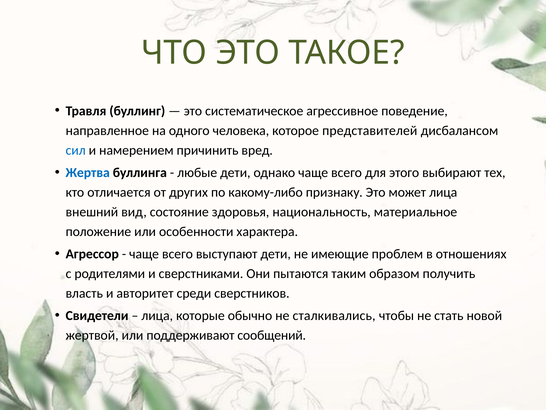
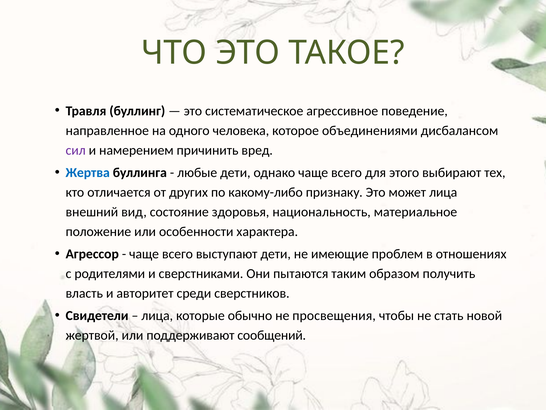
представителей: представителей -> объединениями
сил colour: blue -> purple
сталкивались: сталкивались -> просвещения
